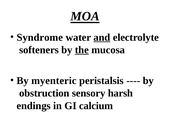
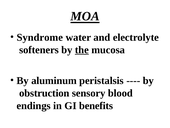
and underline: present -> none
myenteric: myenteric -> aluminum
harsh: harsh -> blood
calcium: calcium -> benefits
